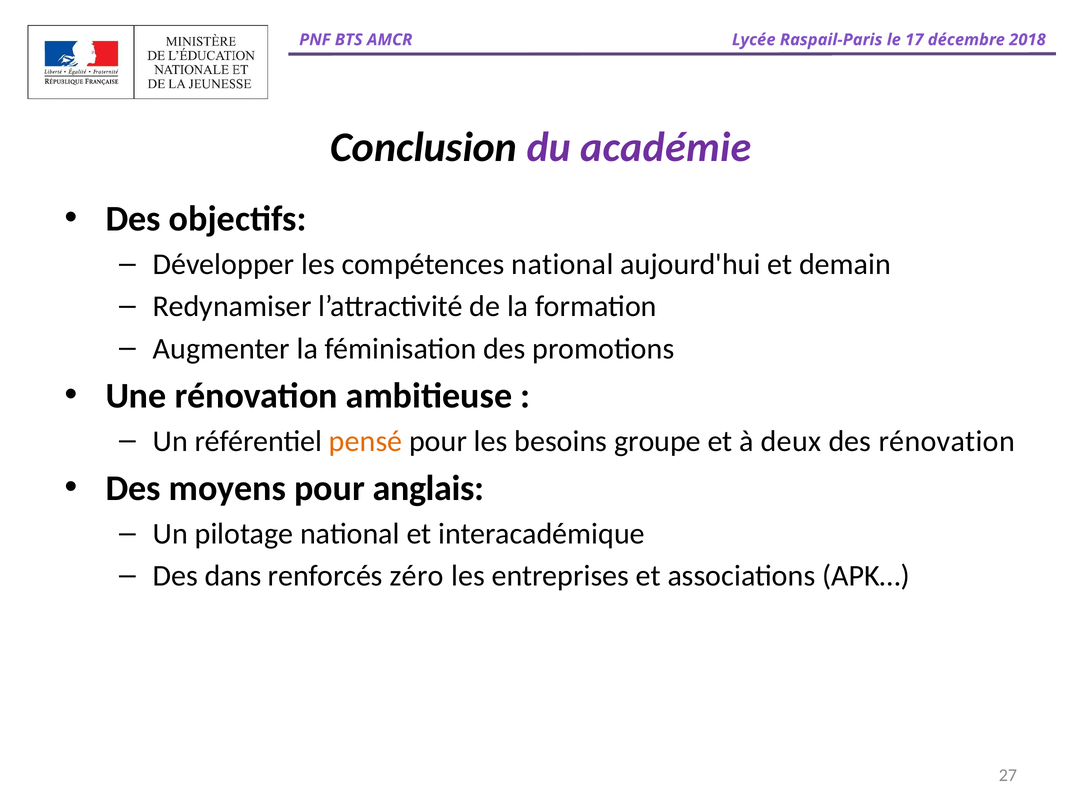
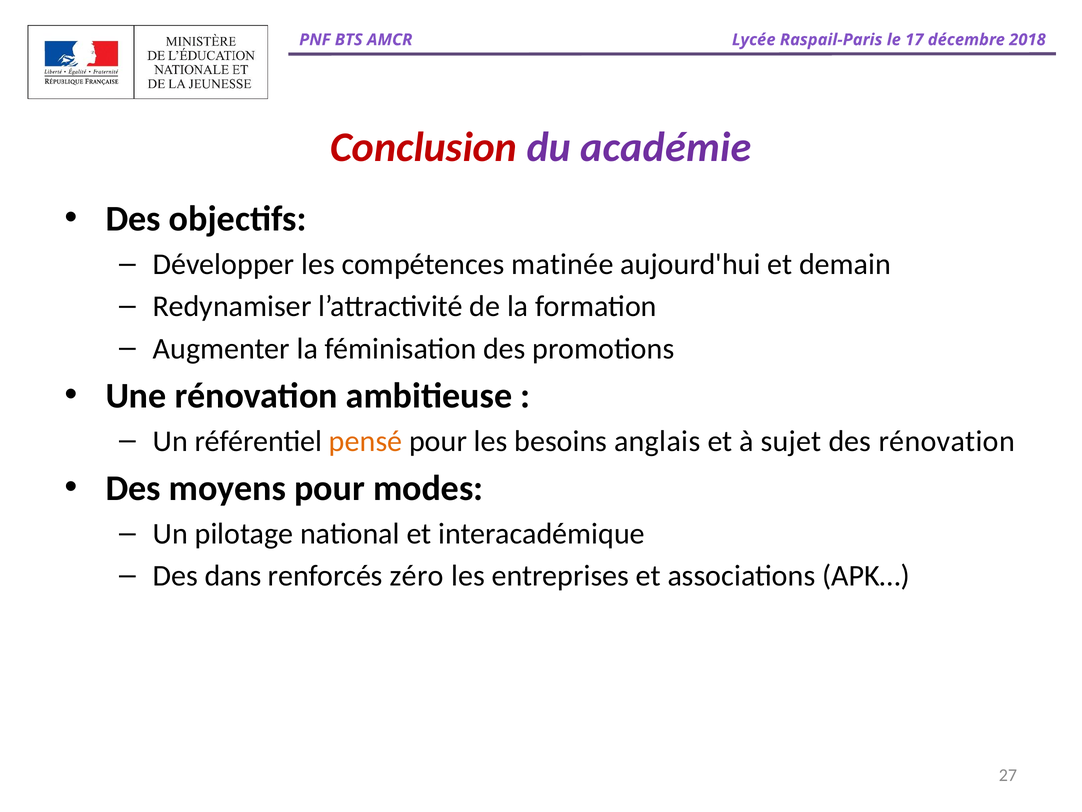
Conclusion colour: black -> red
compétences national: national -> matinée
groupe: groupe -> anglais
deux: deux -> sujet
anglais: anglais -> modes
